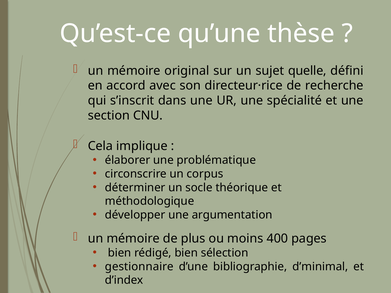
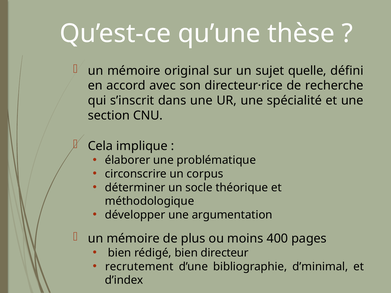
sélection: sélection -> directeur
gestionnaire: gestionnaire -> recrutement
